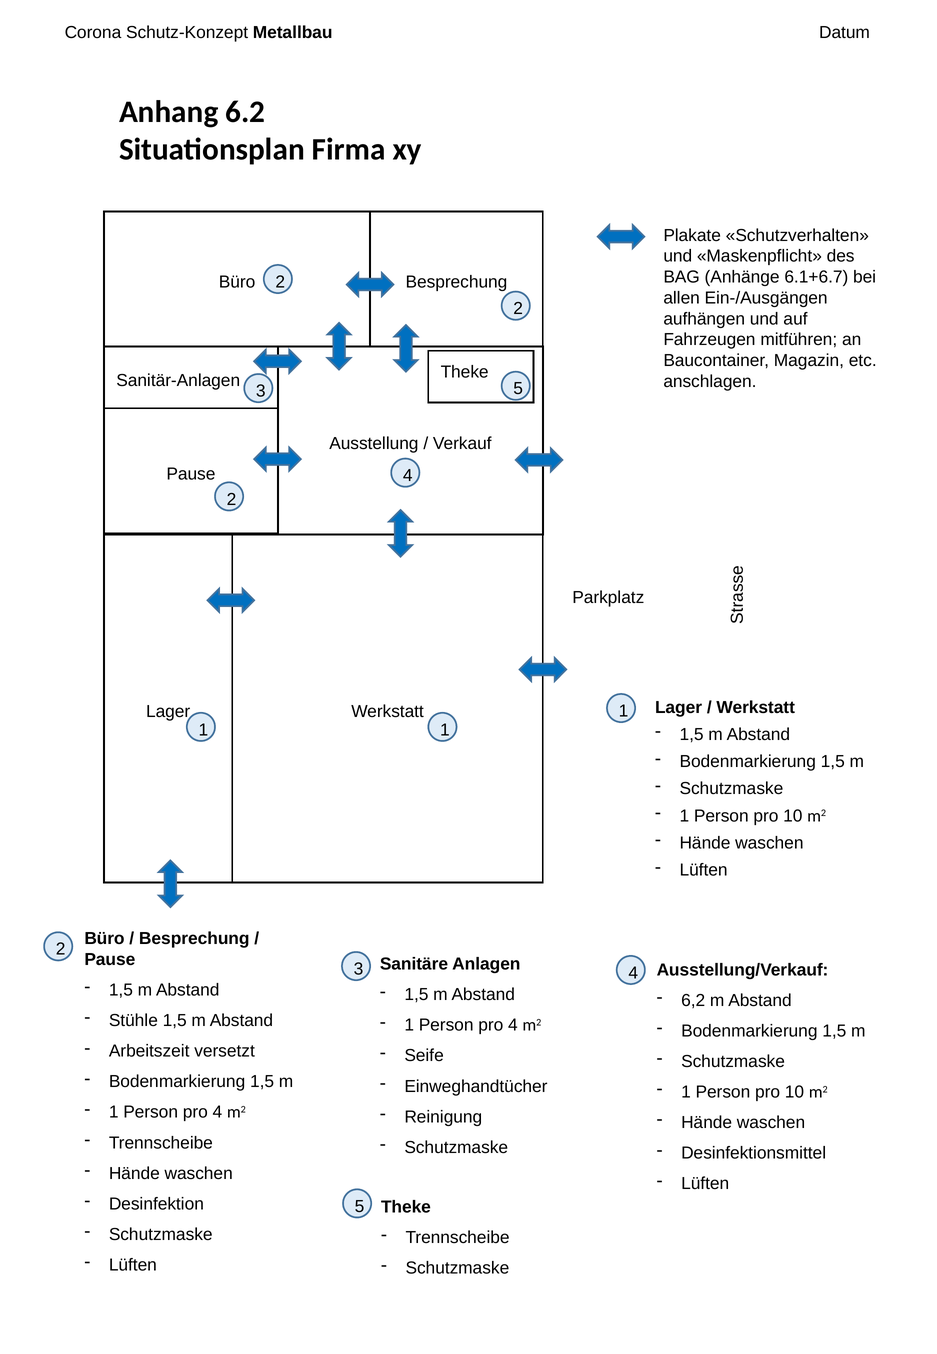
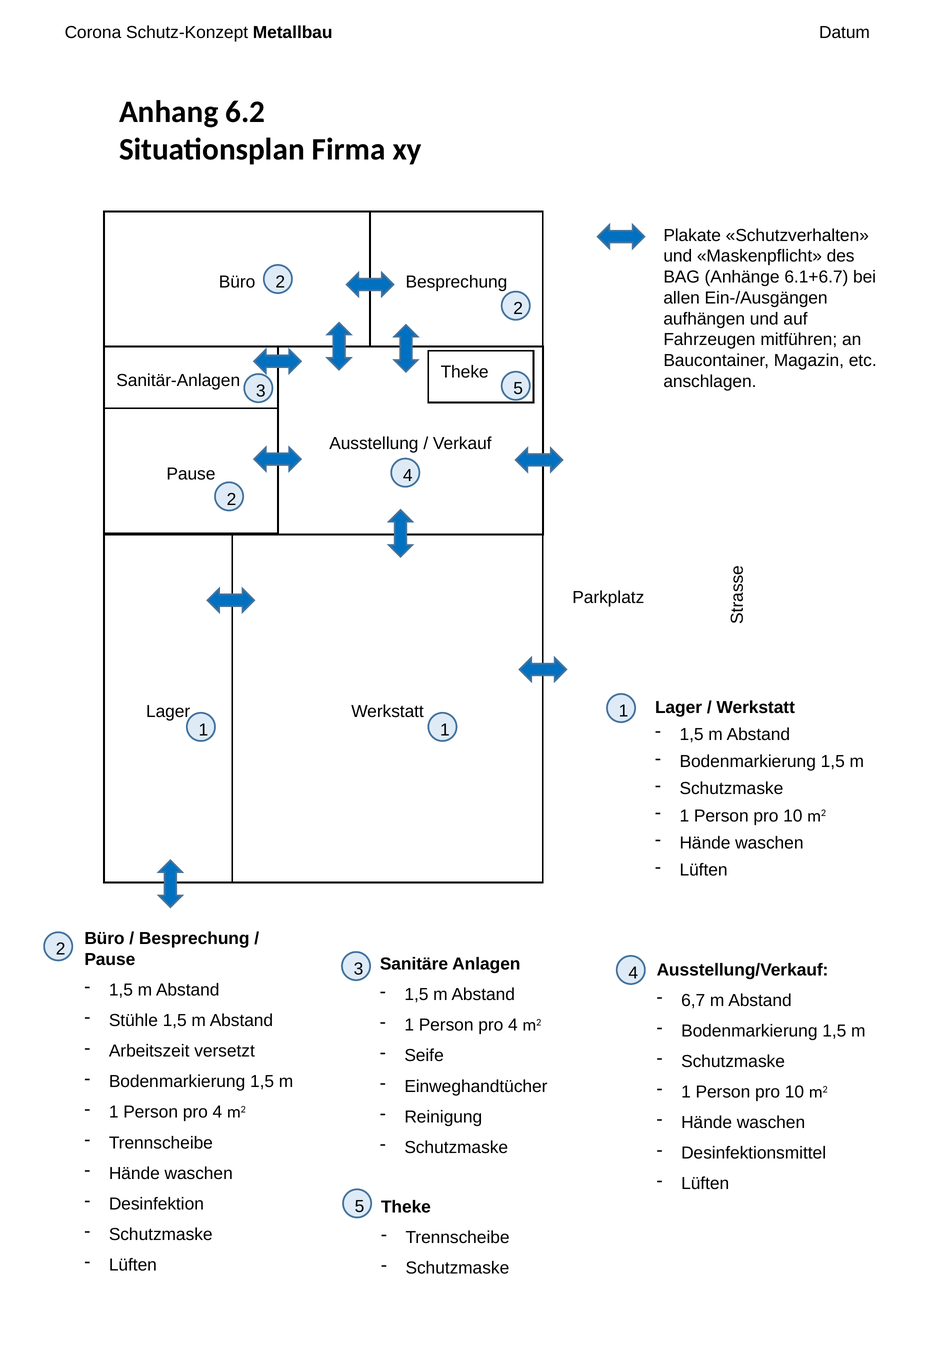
6,2: 6,2 -> 6,7
